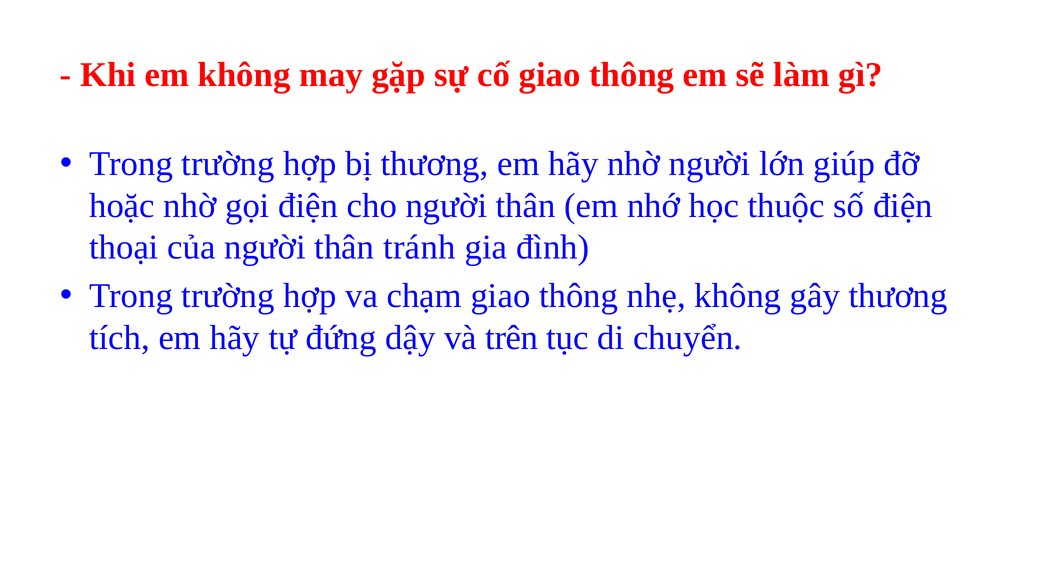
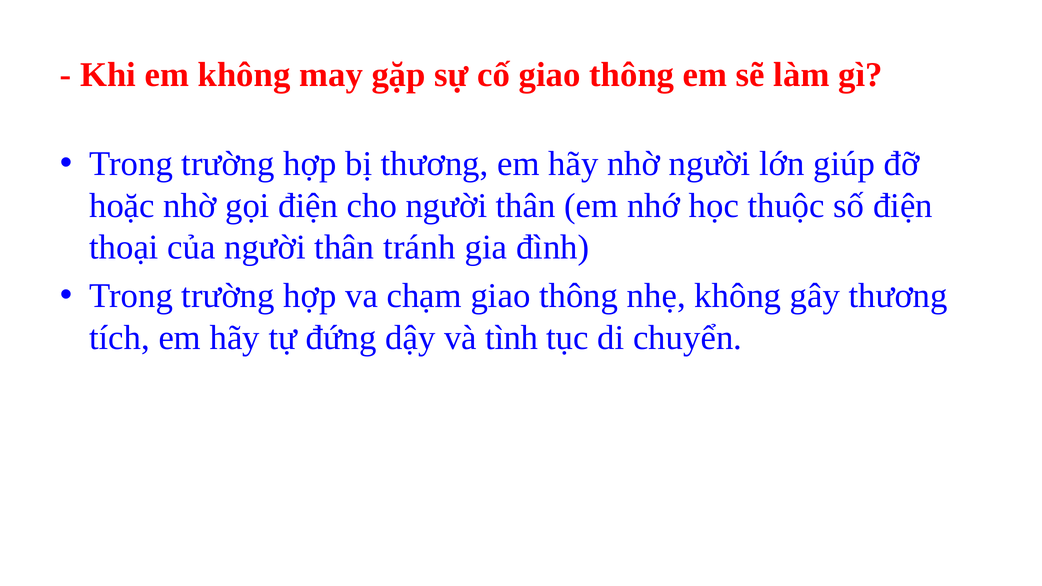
trên: trên -> tình
